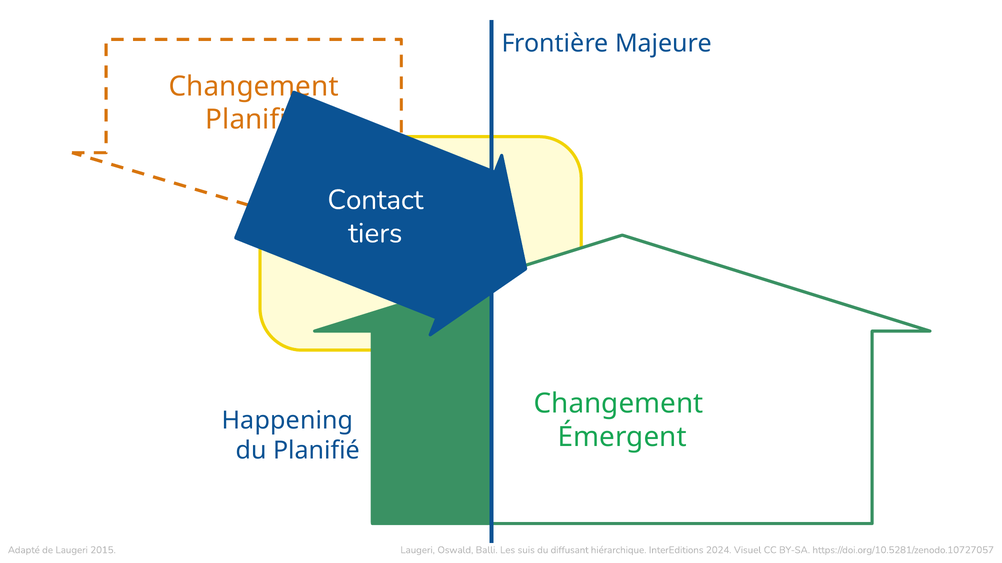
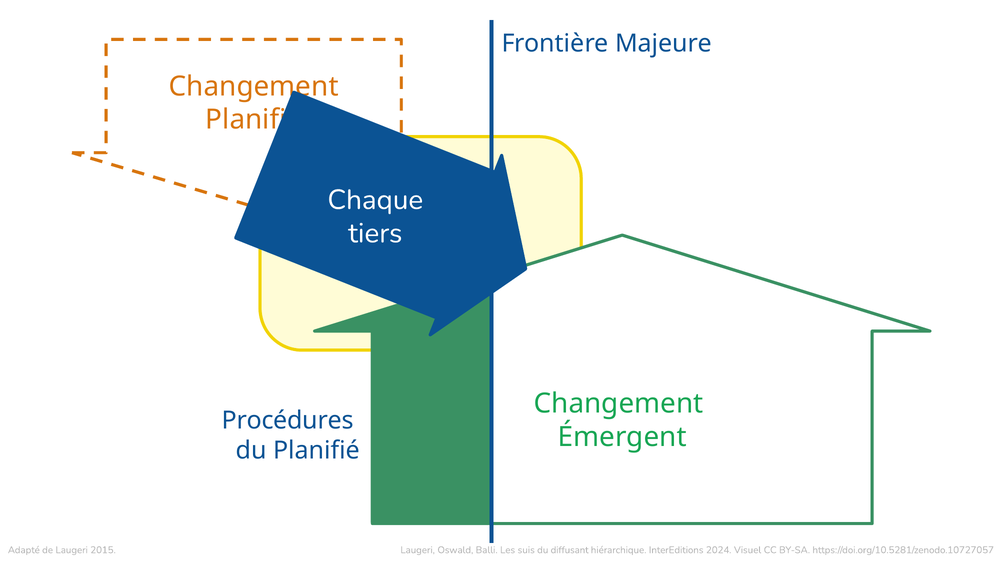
Contact: Contact -> Chaque
Happening: Happening -> Procédures
